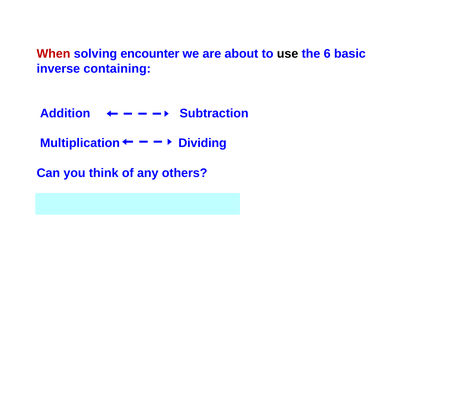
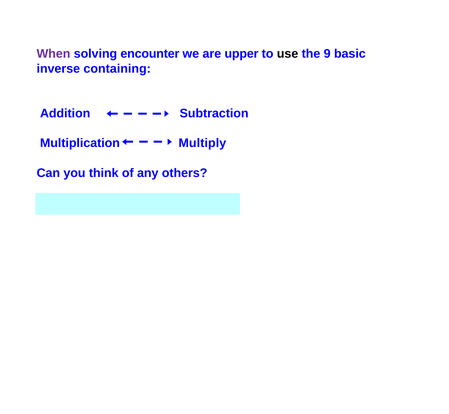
When colour: red -> purple
about: about -> upper
6: 6 -> 9
Dividing: Dividing -> Multiply
